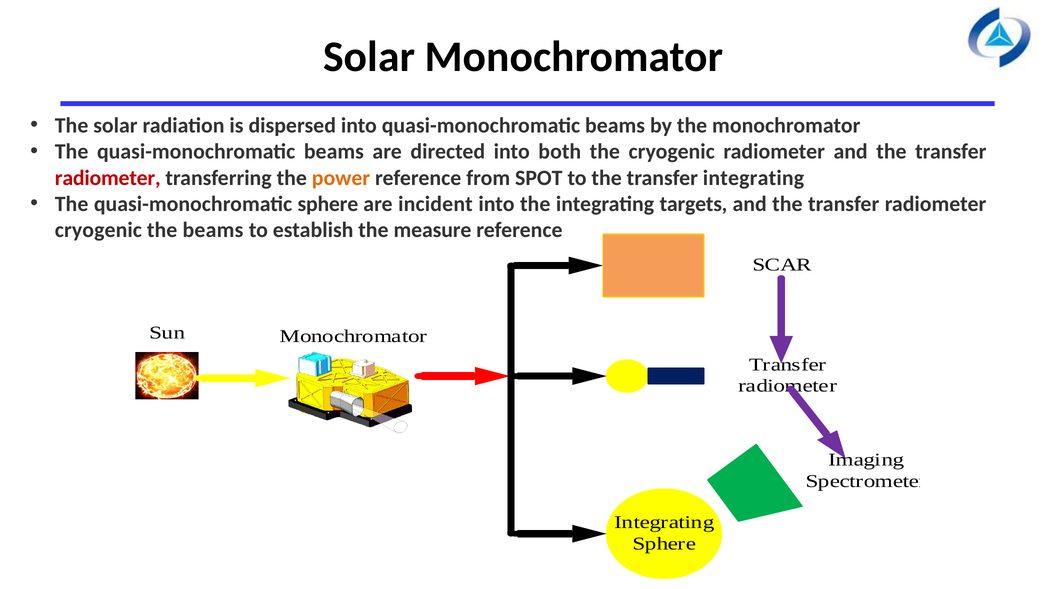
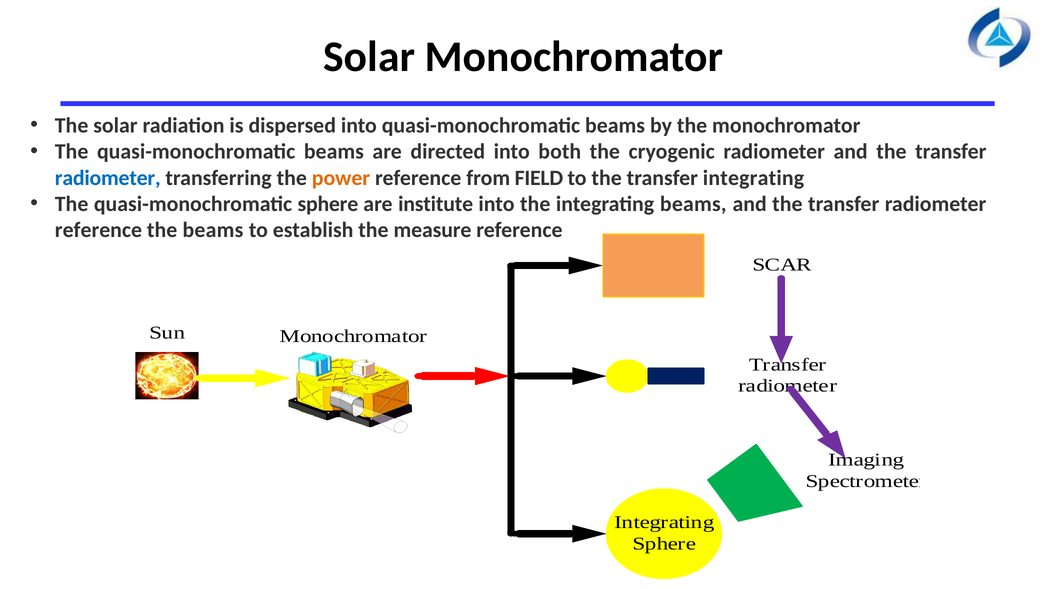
radiometer at (108, 178) colour: red -> blue
SPOT: SPOT -> FIELD
incident: incident -> institute
integrating targets: targets -> beams
cryogenic at (98, 230): cryogenic -> reference
